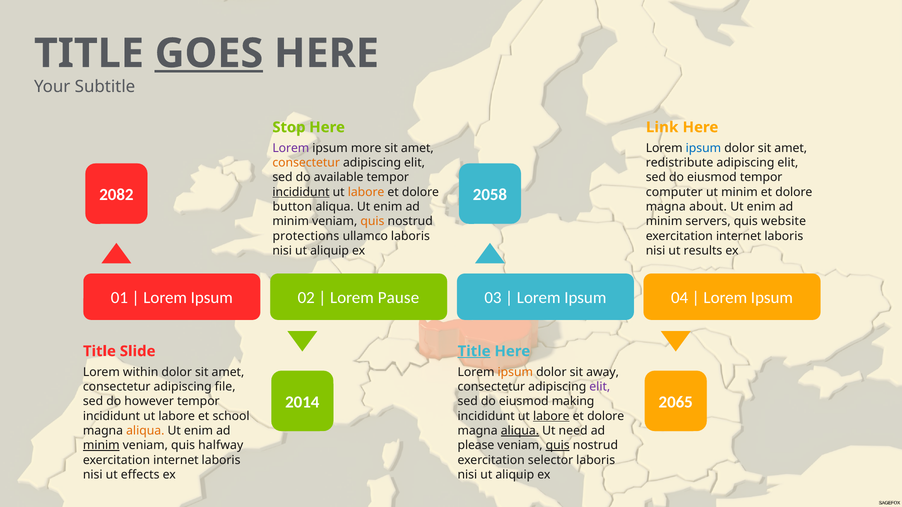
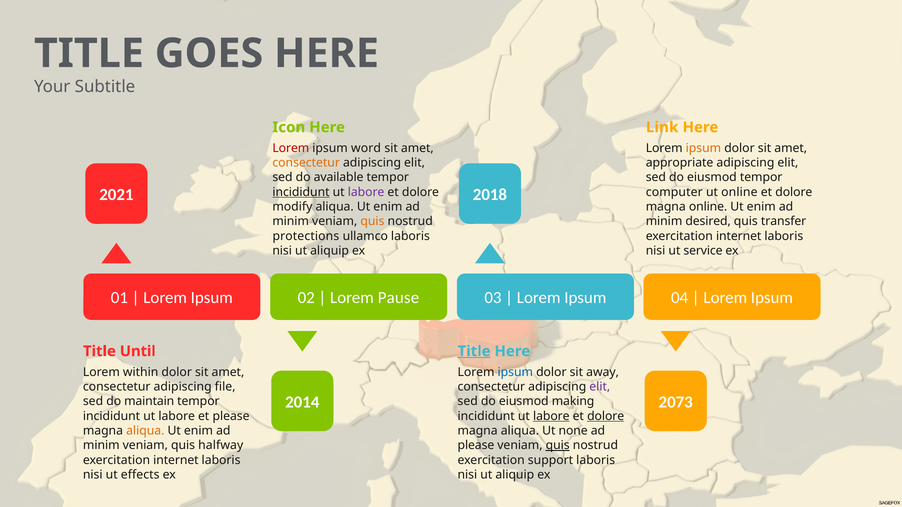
GOES underline: present -> none
Stop: Stop -> Icon
Lorem at (291, 148) colour: purple -> red
more: more -> word
ipsum at (703, 148) colour: blue -> orange
redistribute: redistribute -> appropriate
2082: 2082 -> 2021
2058: 2058 -> 2018
labore at (366, 192) colour: orange -> purple
ut minim: minim -> online
button: button -> modify
magna about: about -> online
servers: servers -> desired
website: website -> transfer
results: results -> service
Slide: Slide -> Until
ipsum at (515, 372) colour: orange -> blue
2065: 2065 -> 2073
however: however -> maintain
et school: school -> please
dolore at (606, 416) underline: none -> present
aliqua at (520, 431) underline: present -> none
need: need -> none
minim at (101, 446) underline: present -> none
selector: selector -> support
